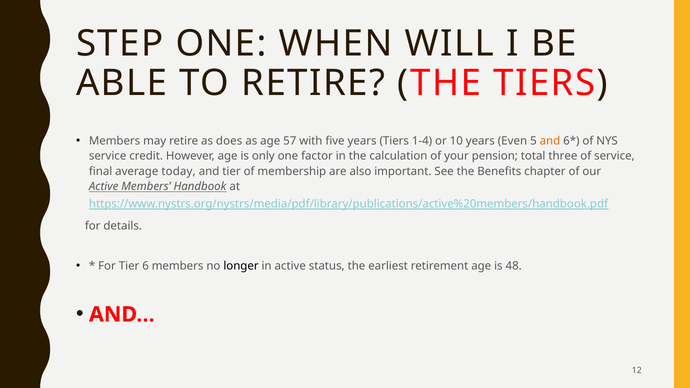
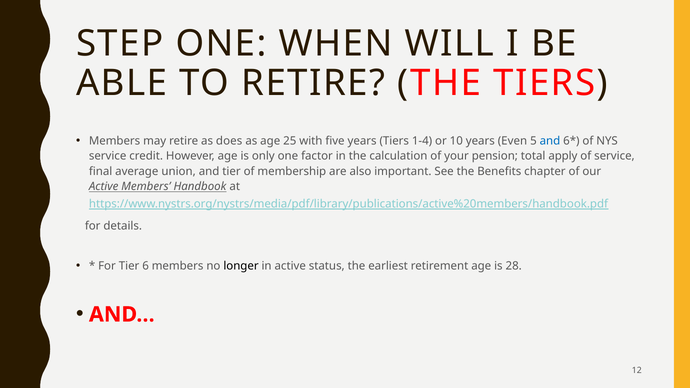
57: 57 -> 25
and at (550, 141) colour: orange -> blue
three: three -> apply
today: today -> union
48: 48 -> 28
